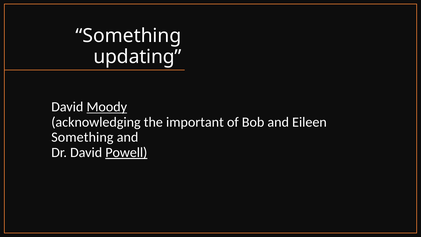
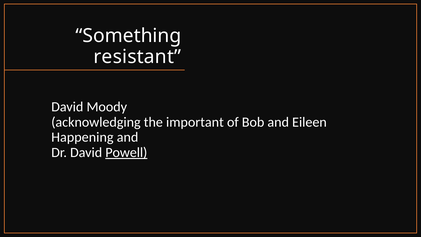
updating: updating -> resistant
Moody underline: present -> none
Something at (82, 137): Something -> Happening
